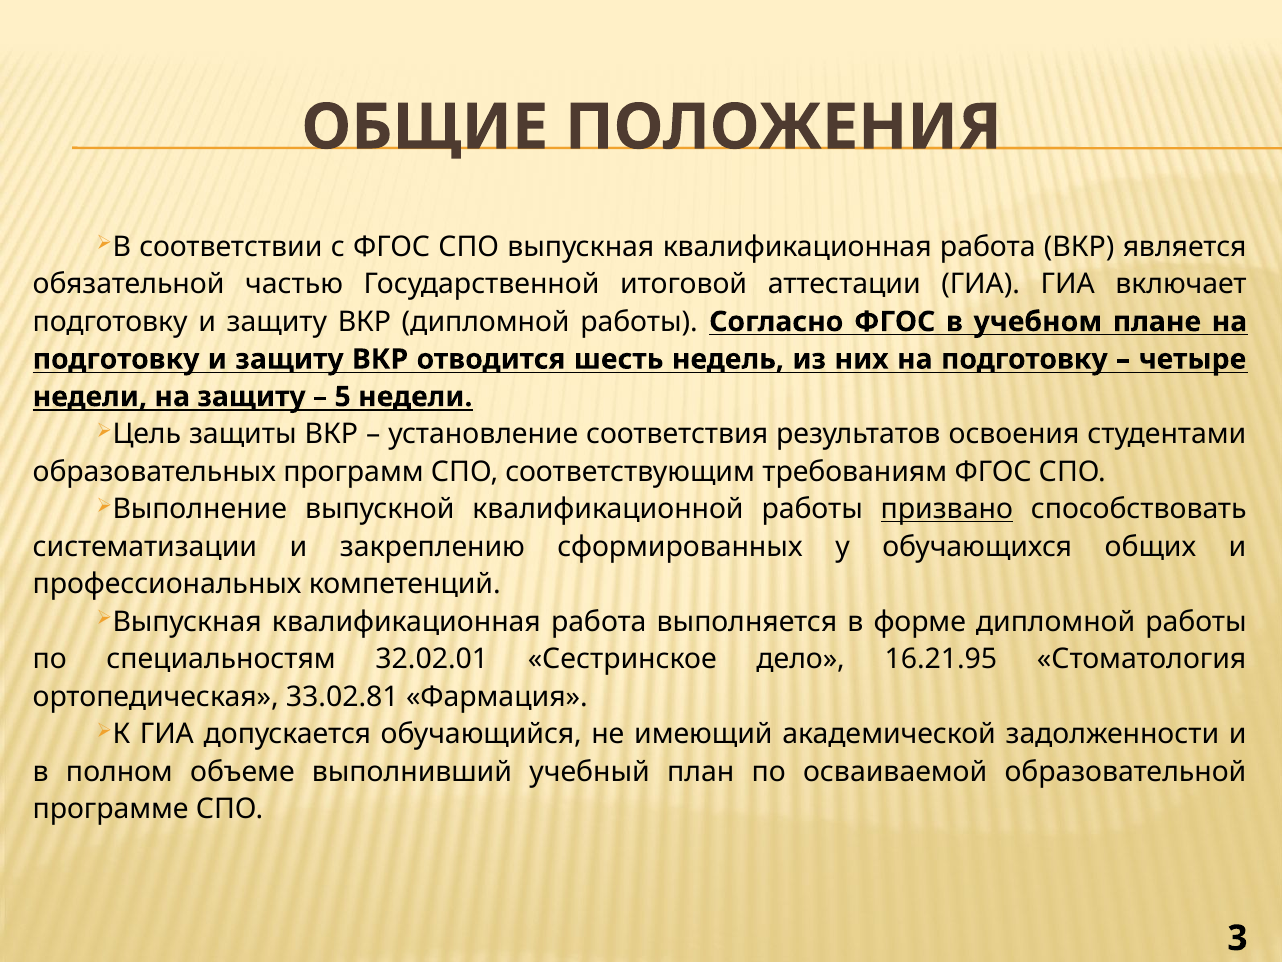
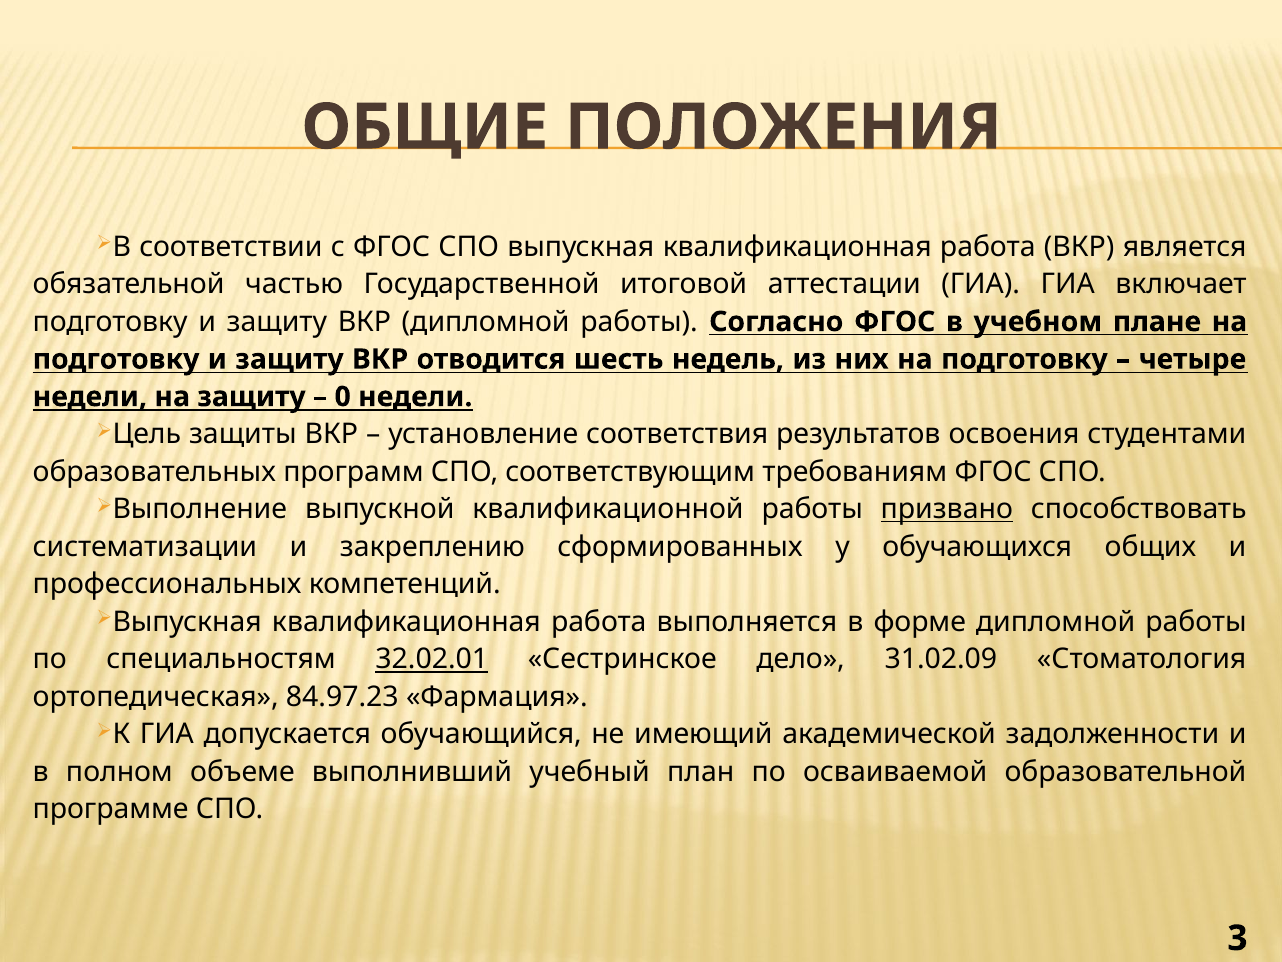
5: 5 -> 0
32.02.01 underline: none -> present
16.21.95: 16.21.95 -> 31.02.09
33.02.81: 33.02.81 -> 84.97.23
